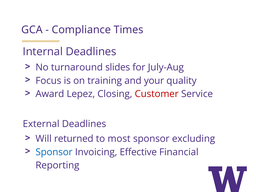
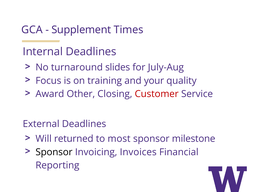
Compliance: Compliance -> Supplement
Lepez: Lepez -> Other
excluding: excluding -> milestone
Sponsor at (54, 152) colour: blue -> black
Effective: Effective -> Invoices
